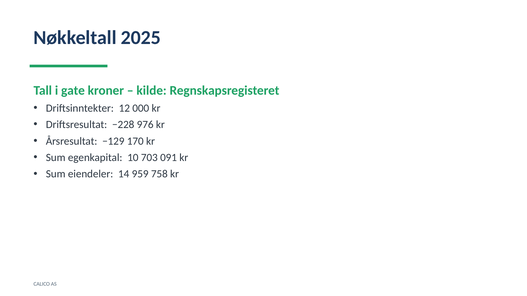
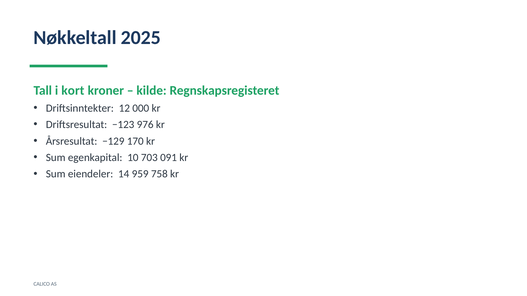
gate: gate -> kort
−228: −228 -> −123
